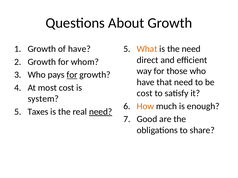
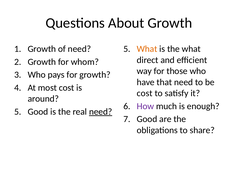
of have: have -> need
the need: need -> what
for at (72, 75) underline: present -> none
system: system -> around
How colour: orange -> purple
Taxes at (38, 112): Taxes -> Good
